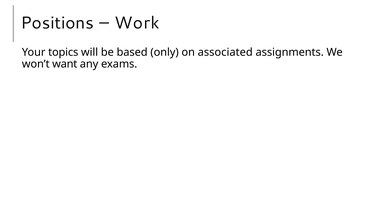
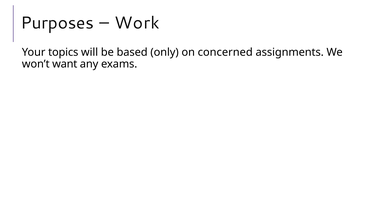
Positions: Positions -> Purposes
associated: associated -> concerned
